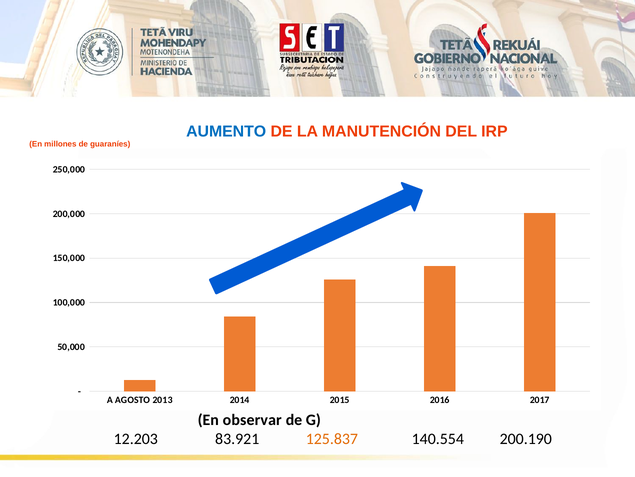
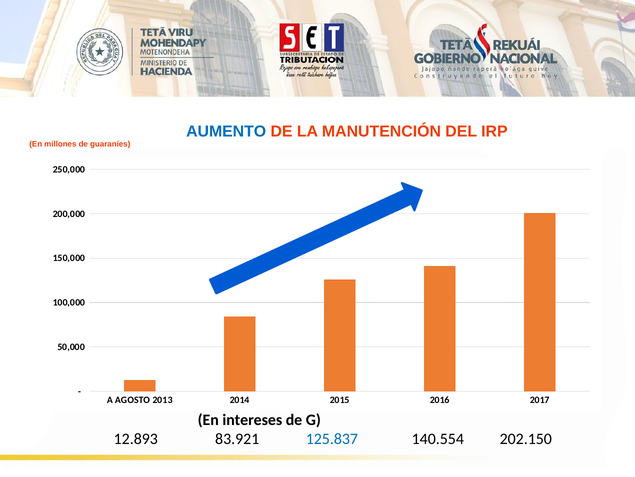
observar: observar -> intereses
12.203: 12.203 -> 12.893
125.837 colour: orange -> blue
200.190: 200.190 -> 202.150
